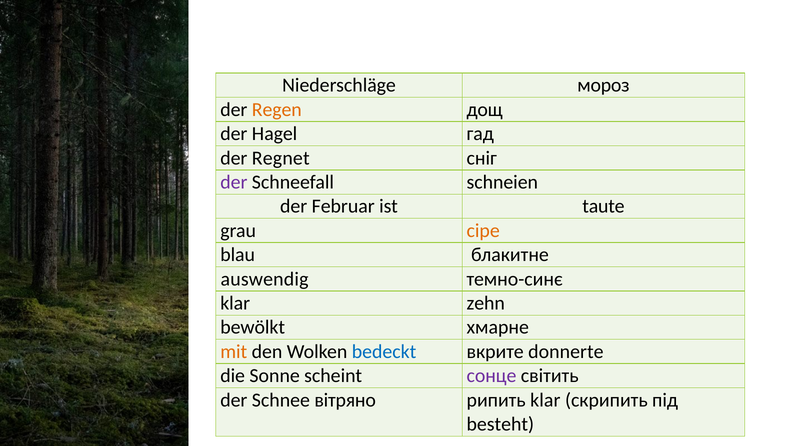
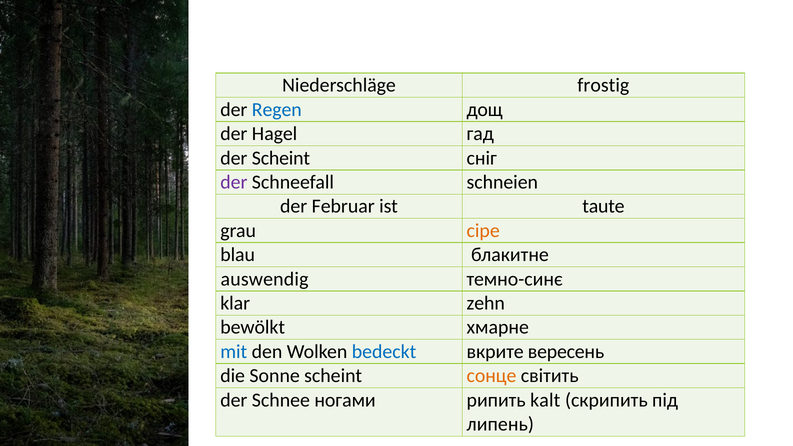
мороз: мороз -> frostig
Regen colour: orange -> blue
der Regnet: Regnet -> Scheint
mit colour: orange -> blue
donnerte: donnerte -> вересень
сонце colour: purple -> orange
вітряно: вітряно -> ногами
рипить klar: klar -> kalt
besteht: besteht -> липень
